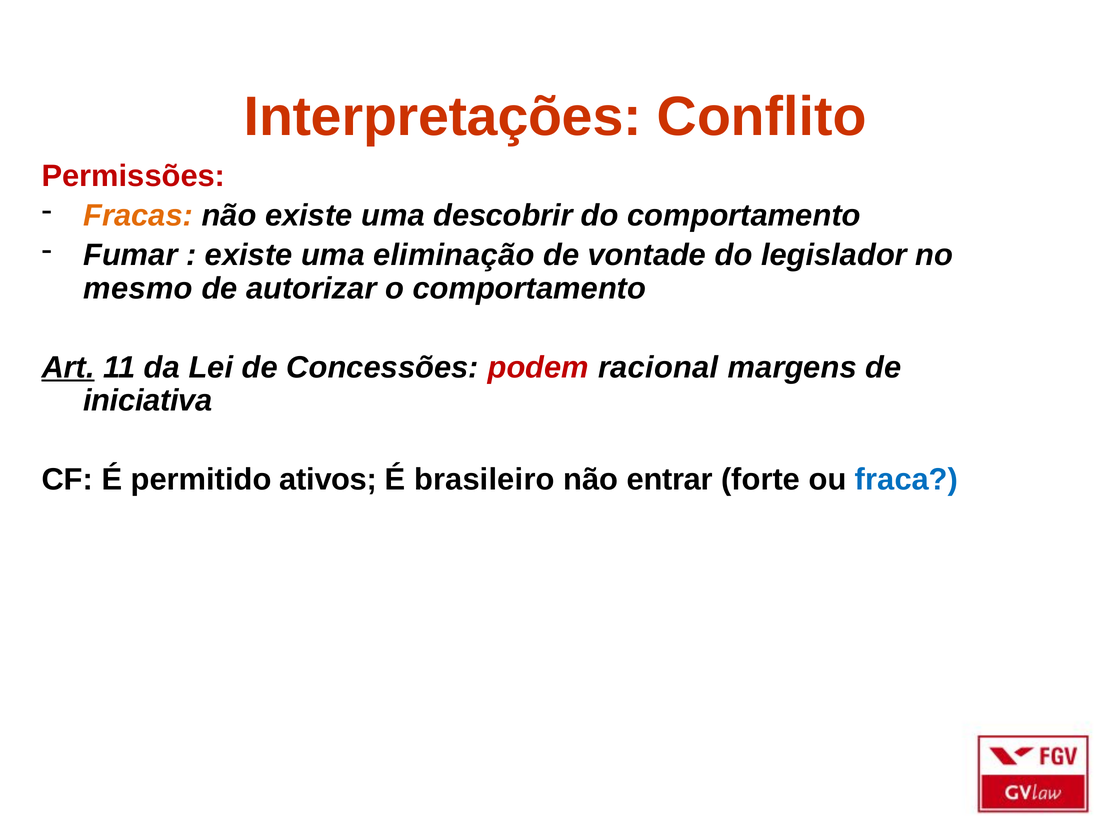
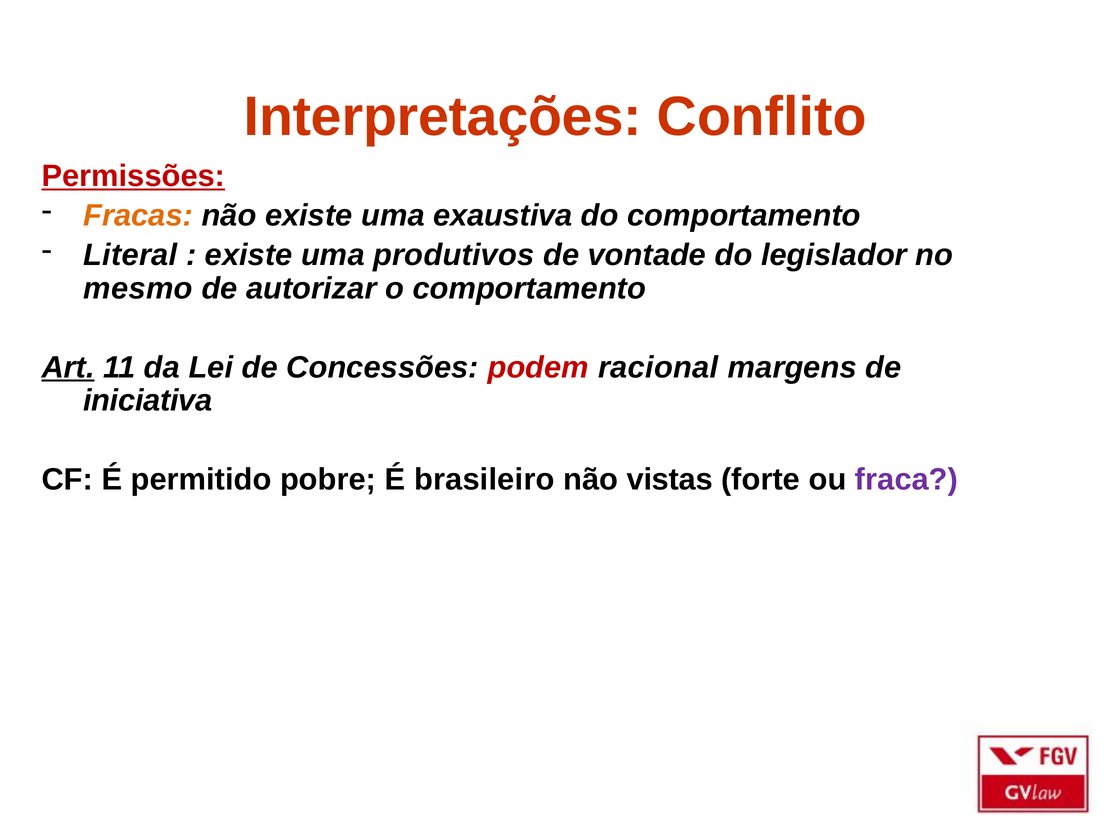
Permissões underline: none -> present
descobrir: descobrir -> exaustiva
Fumar: Fumar -> Literal
eliminação: eliminação -> produtivos
ativos: ativos -> pobre
entrar: entrar -> vistas
fraca colour: blue -> purple
